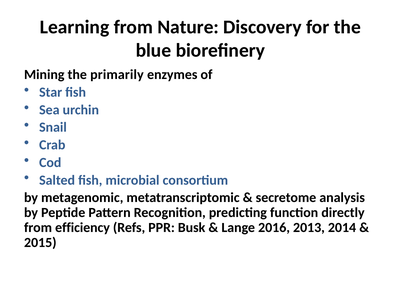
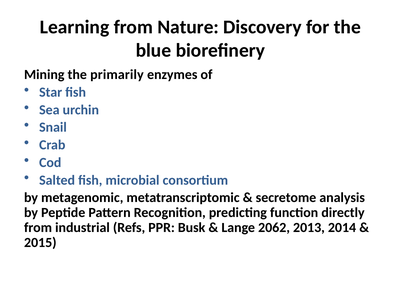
efficiency: efficiency -> industrial
2016: 2016 -> 2062
